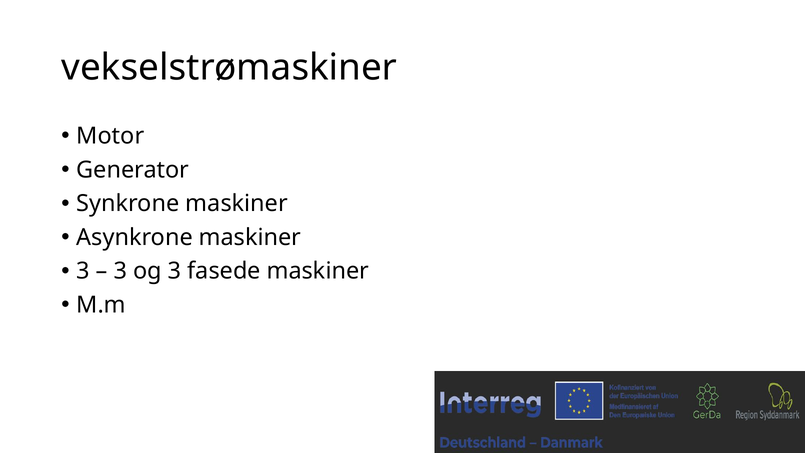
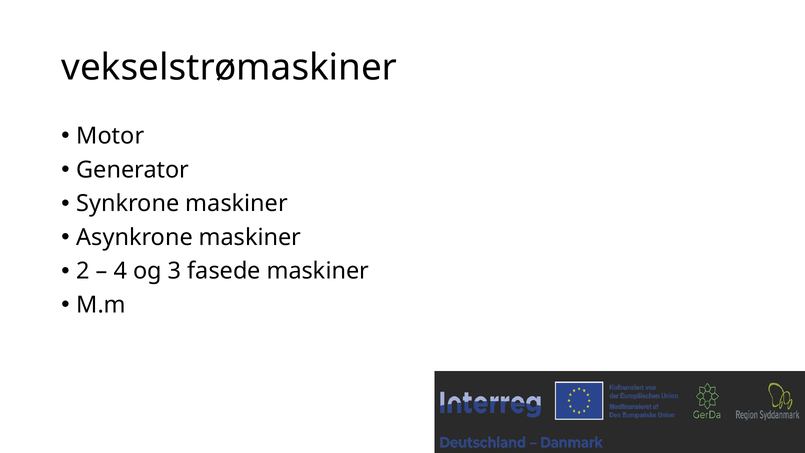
3 at (83, 271): 3 -> 2
3 at (120, 271): 3 -> 4
